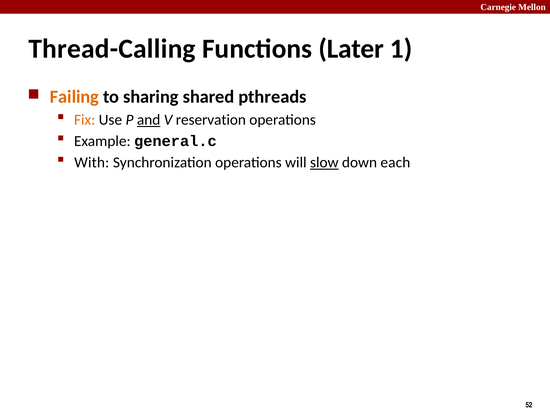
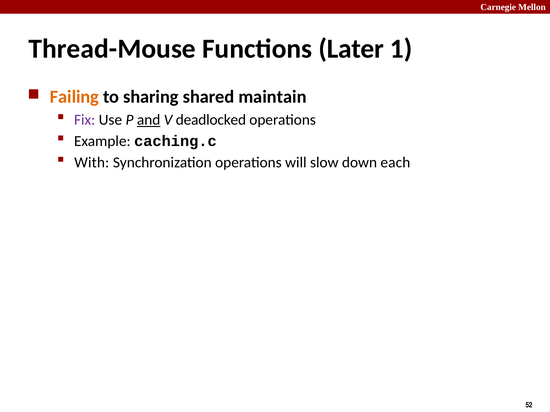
Thread-Calling: Thread-Calling -> Thread-Mouse
pthreads: pthreads -> maintain
Fix colour: orange -> purple
reservation: reservation -> deadlocked
general.c: general.c -> caching.c
slow underline: present -> none
